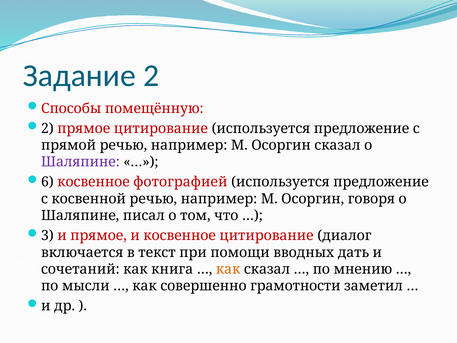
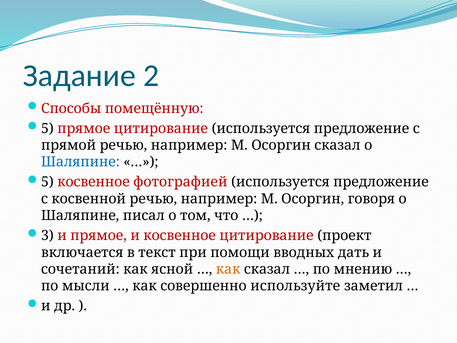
2 at (47, 128): 2 -> 5
Шаляпине at (80, 162) colour: purple -> blue
6 at (47, 182): 6 -> 5
диалог: диалог -> проект
книга: книга -> ясной
грамотности: грамотности -> используйте
